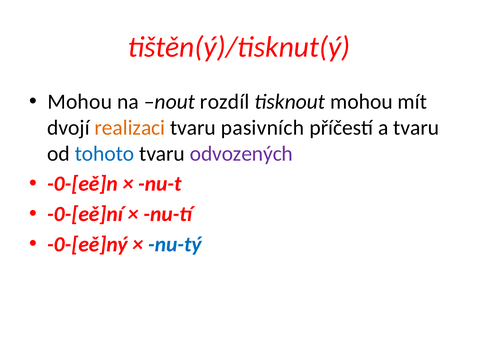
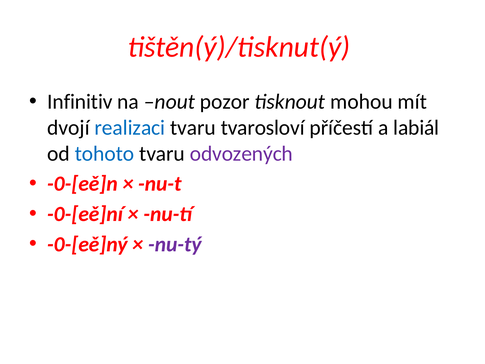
Mohou at (80, 102): Mohou -> Infinitiv
rozdíl: rozdíl -> pozor
realizaci colour: orange -> blue
pasivních: pasivních -> tvarosloví
a tvaru: tvaru -> labiál
nu-tý colour: blue -> purple
